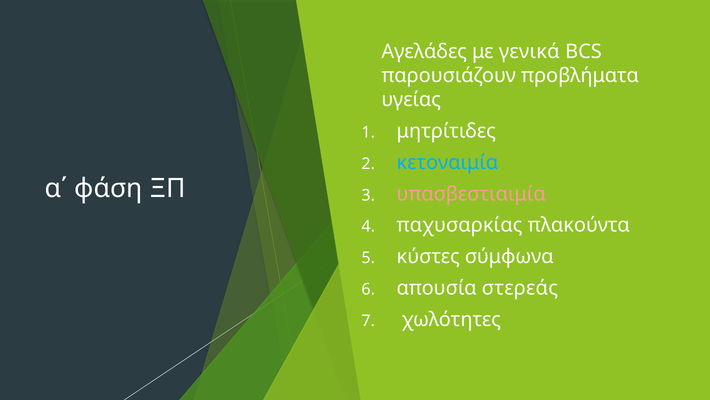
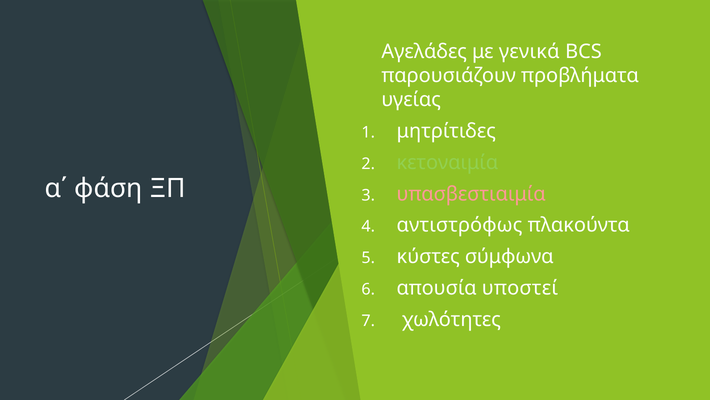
κετοναιμία colour: light blue -> light green
παχυσαρκίας: παχυσαρκίας -> αντιστρόφως
στερεάς: στερεάς -> υποστεί
